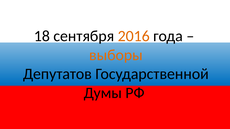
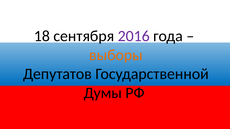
2016 colour: orange -> purple
